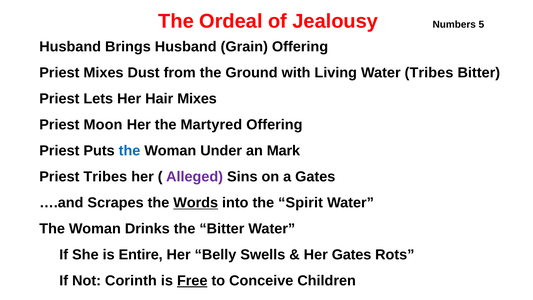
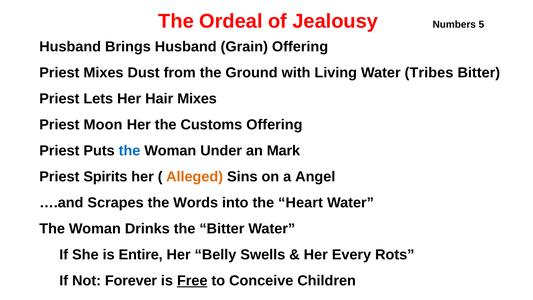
Martyred: Martyred -> Customs
Priest Tribes: Tribes -> Spirits
Alleged colour: purple -> orange
a Gates: Gates -> Angel
Words underline: present -> none
Spirit: Spirit -> Heart
Her Gates: Gates -> Every
Corinth: Corinth -> Forever
